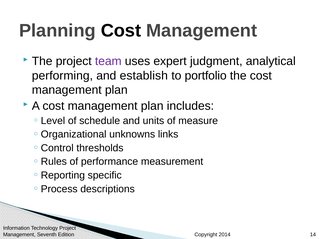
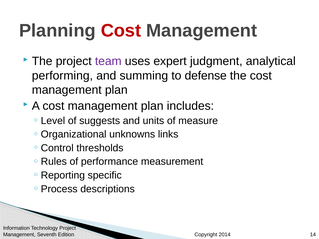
Cost at (121, 31) colour: black -> red
establish: establish -> summing
portfolio: portfolio -> defense
schedule: schedule -> suggests
